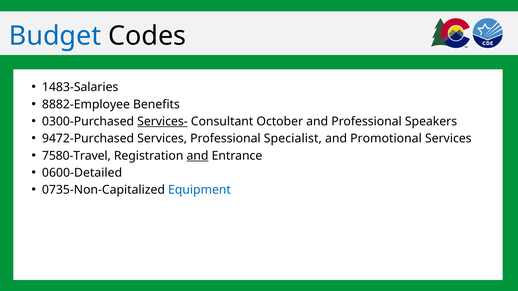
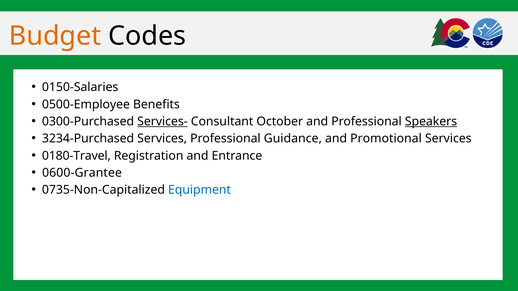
Budget colour: blue -> orange
1483-Salaries: 1483-Salaries -> 0150-Salaries
8882-Employee: 8882-Employee -> 0500-Employee
Speakers underline: none -> present
9472-Purchased: 9472-Purchased -> 3234-Purchased
Specialist: Specialist -> Guidance
7580-Travel: 7580-Travel -> 0180-Travel
and at (197, 156) underline: present -> none
0600-Detailed: 0600-Detailed -> 0600-Grantee
